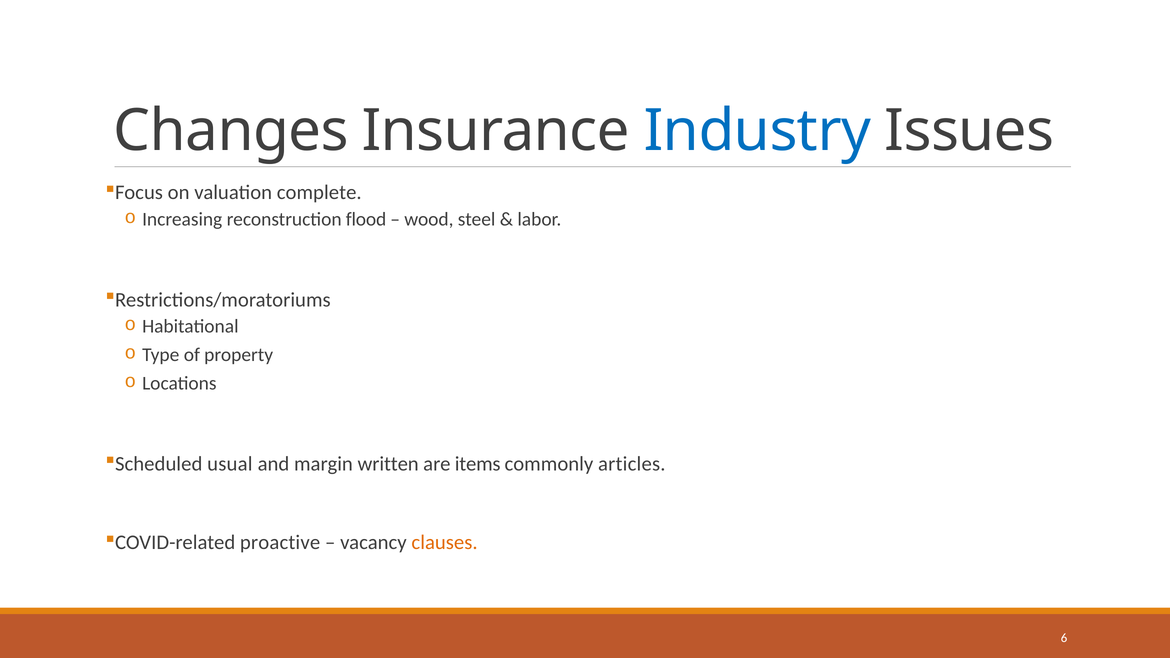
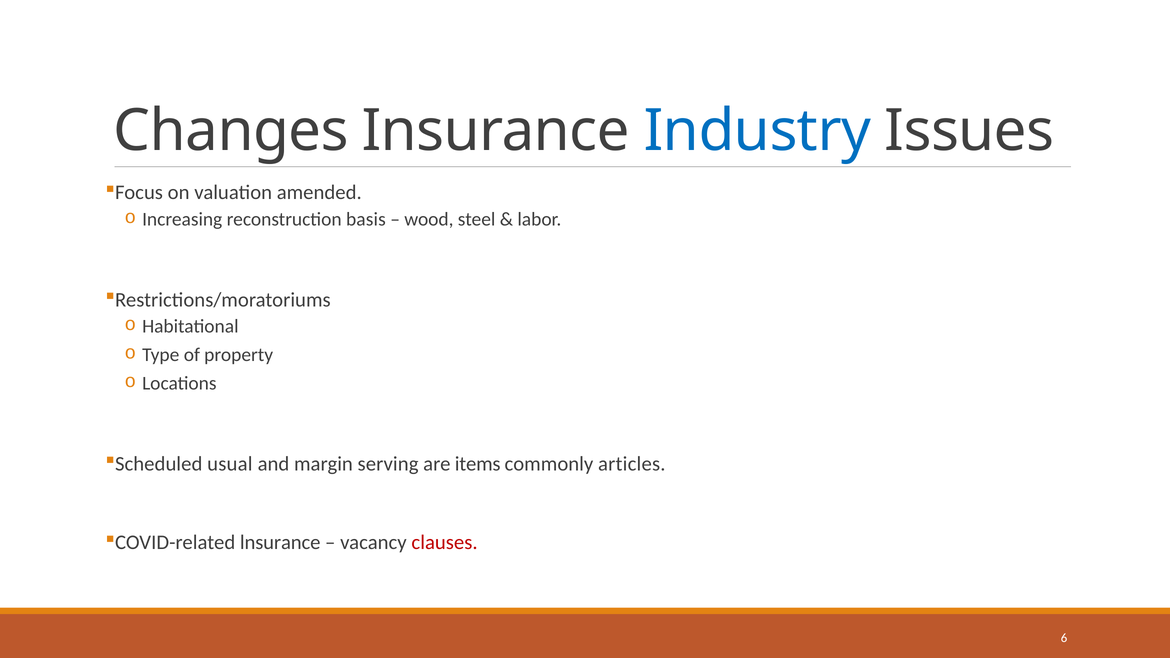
complete: complete -> amended
flood: flood -> basis
written: written -> serving
proactive: proactive -> lnsurance
clauses colour: orange -> red
